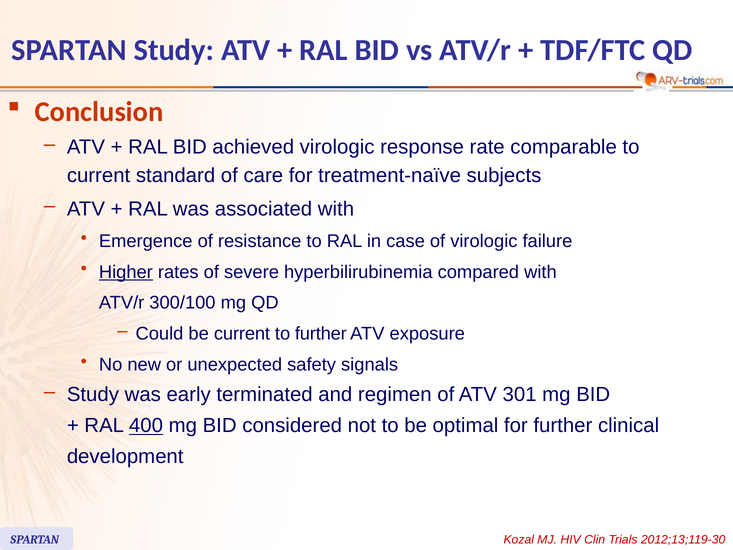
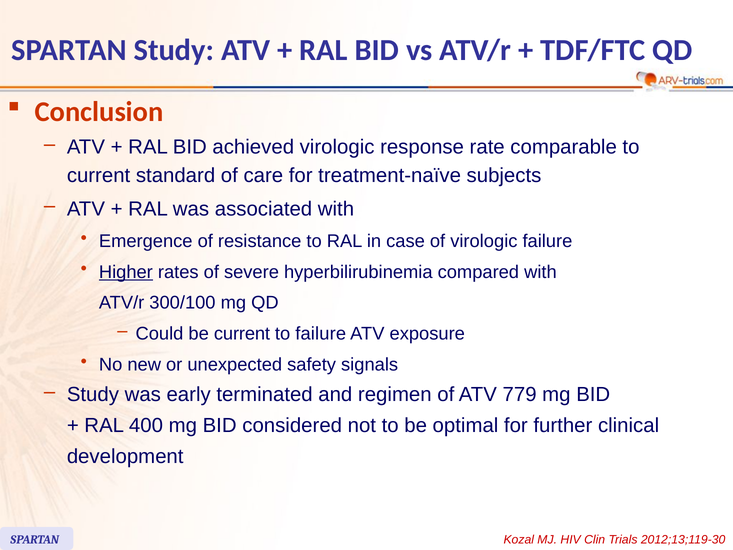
to further: further -> failure
301: 301 -> 779
400 underline: present -> none
